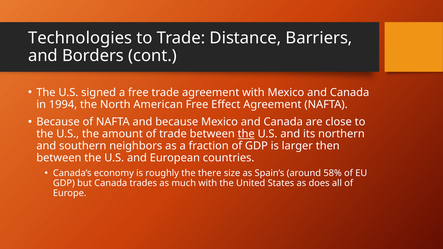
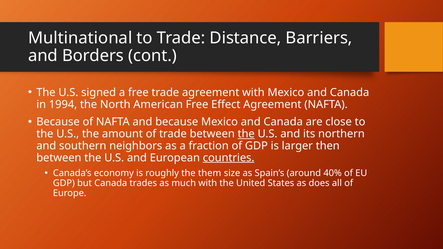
Technologies: Technologies -> Multinational
countries underline: none -> present
there: there -> them
58%: 58% -> 40%
